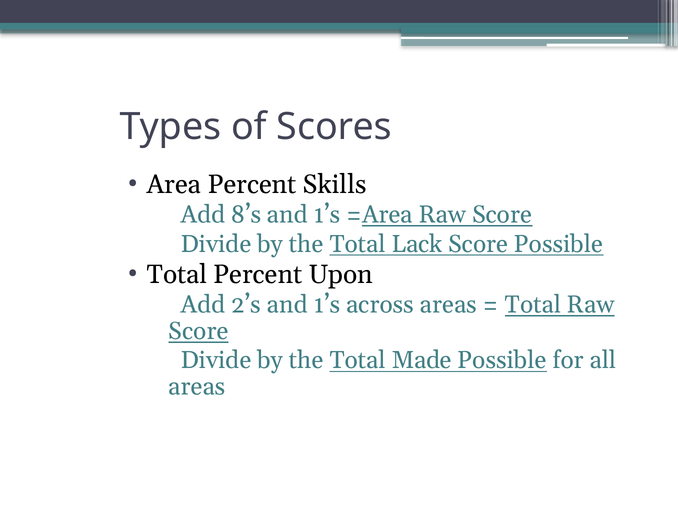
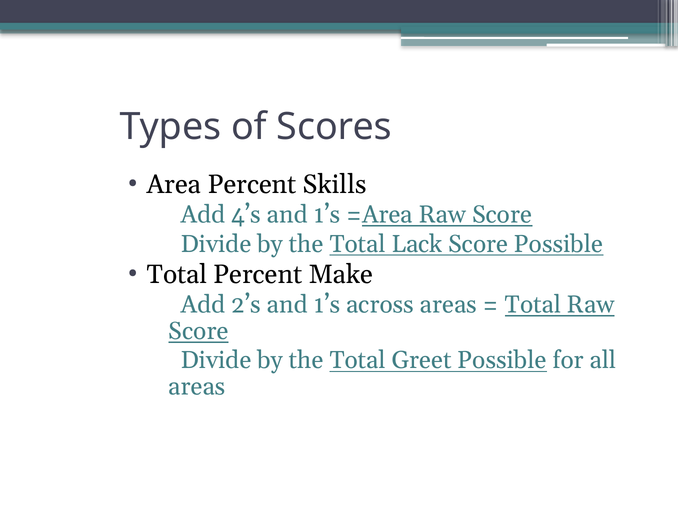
8’s: 8’s -> 4’s
Upon: Upon -> Make
Made: Made -> Greet
